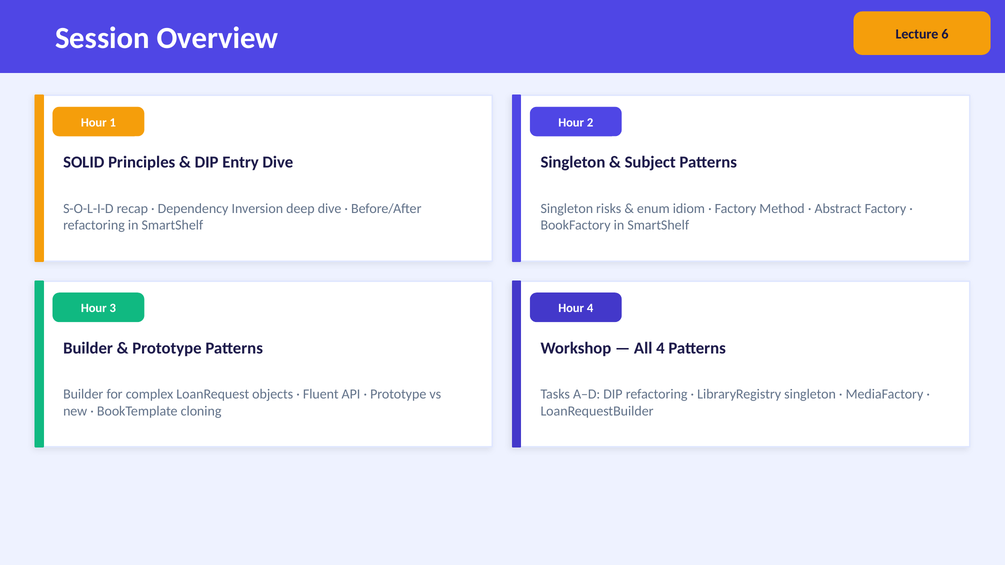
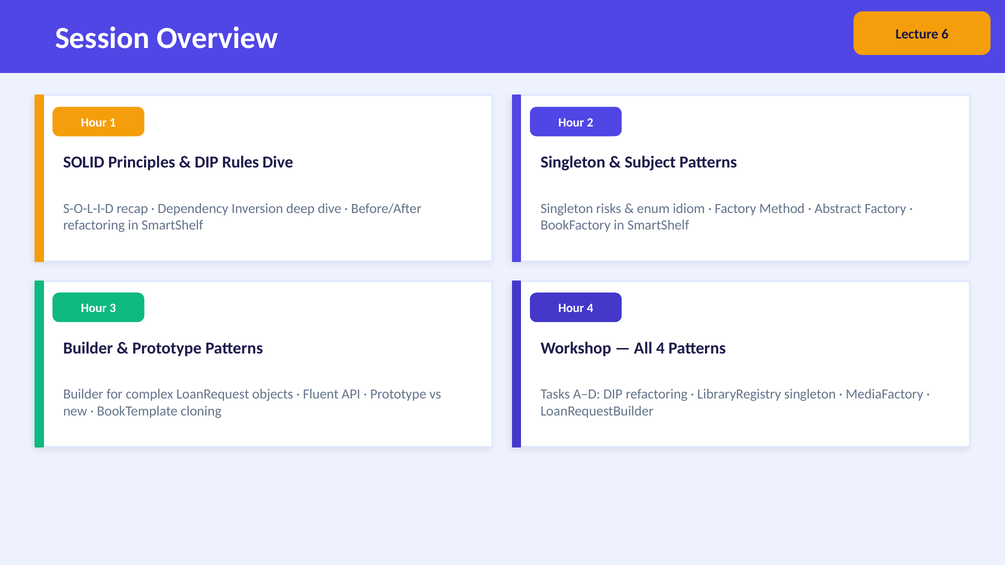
Entry: Entry -> Rules
